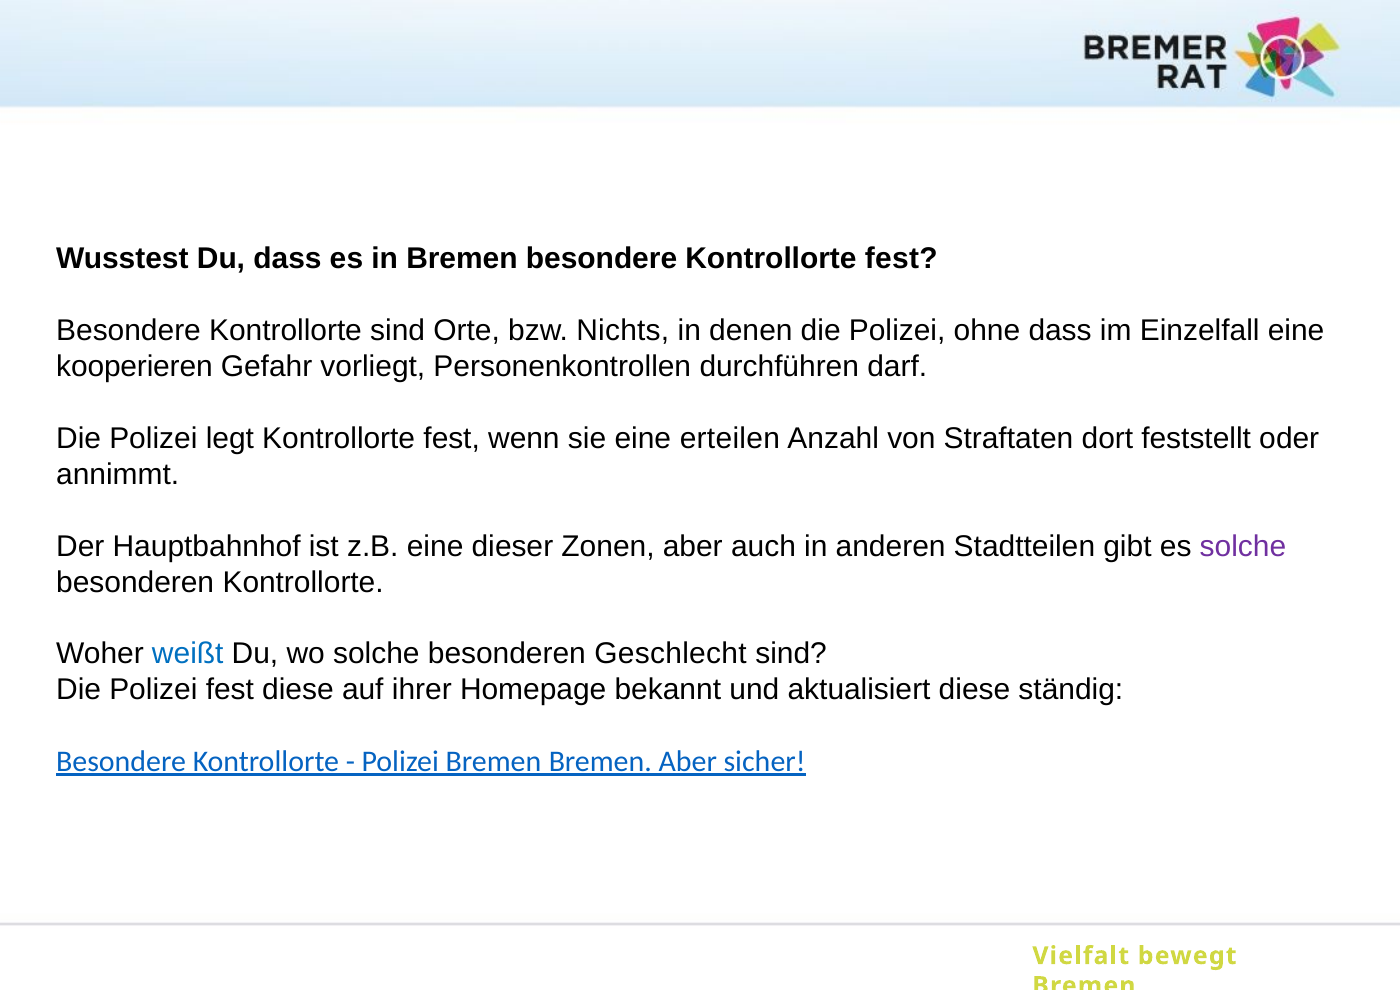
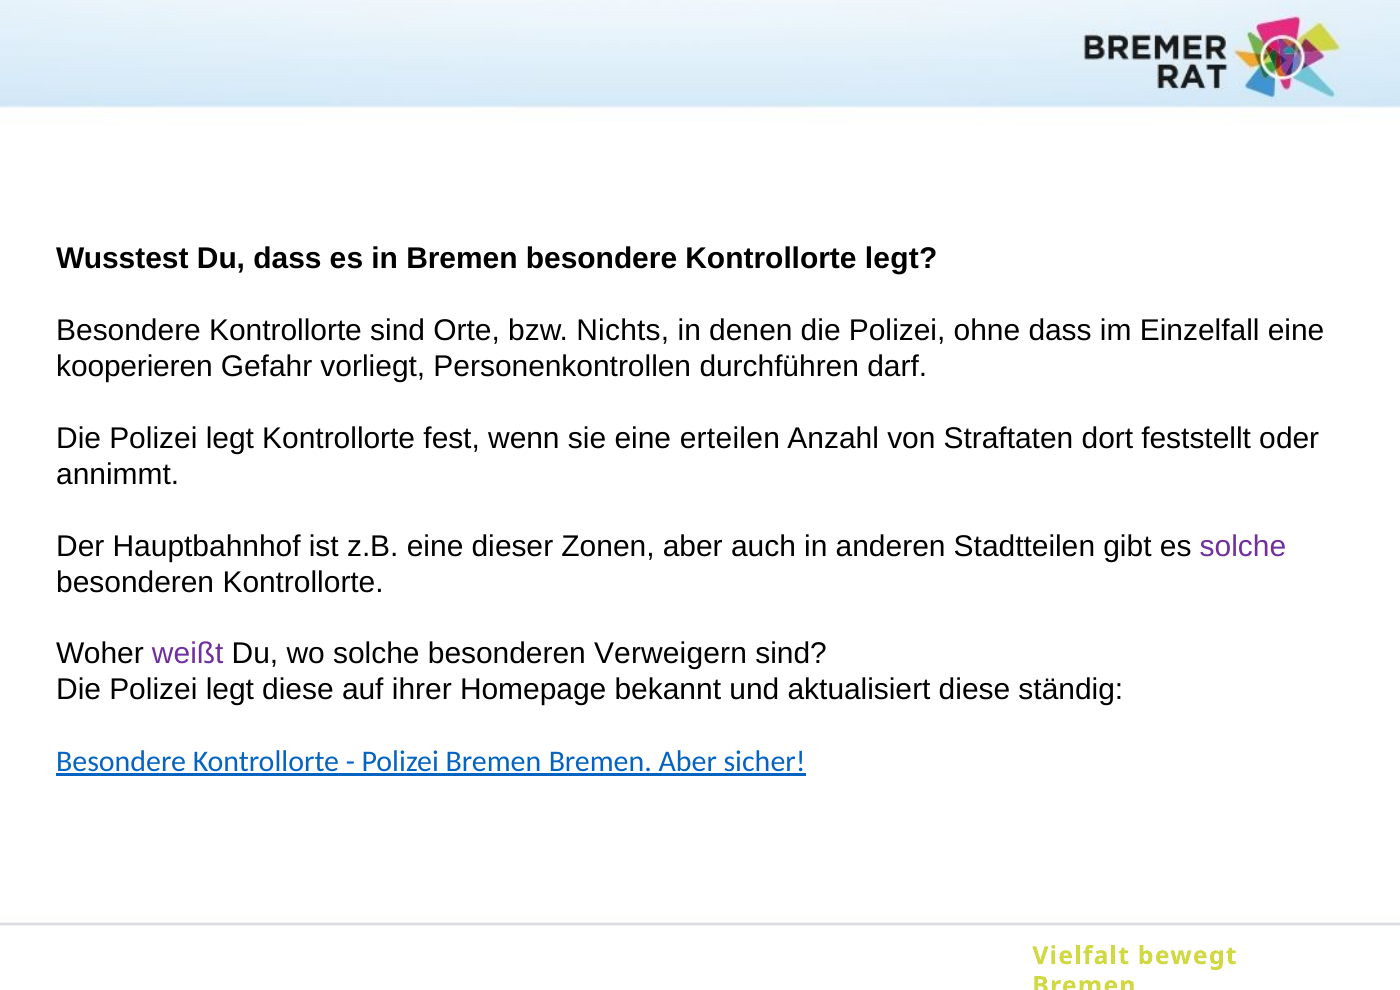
besondere Kontrollorte fest: fest -> legt
weißt colour: blue -> purple
Geschlecht: Geschlecht -> Verweigern
fest at (230, 690): fest -> legt
